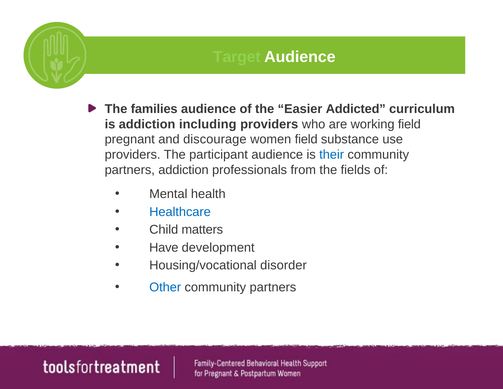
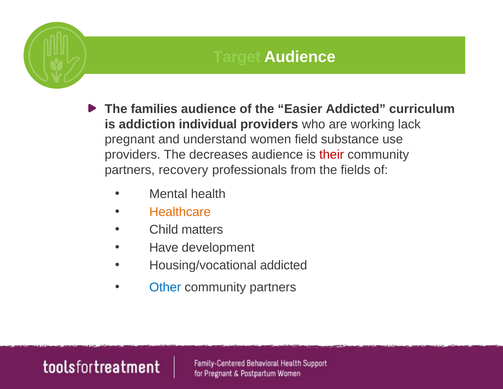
including: including -> individual
working field: field -> lack
discourage: discourage -> understand
participant: participant -> decreases
their colour: blue -> red
partners addiction: addiction -> recovery
Healthcare colour: blue -> orange
Housing/vocational disorder: disorder -> addicted
